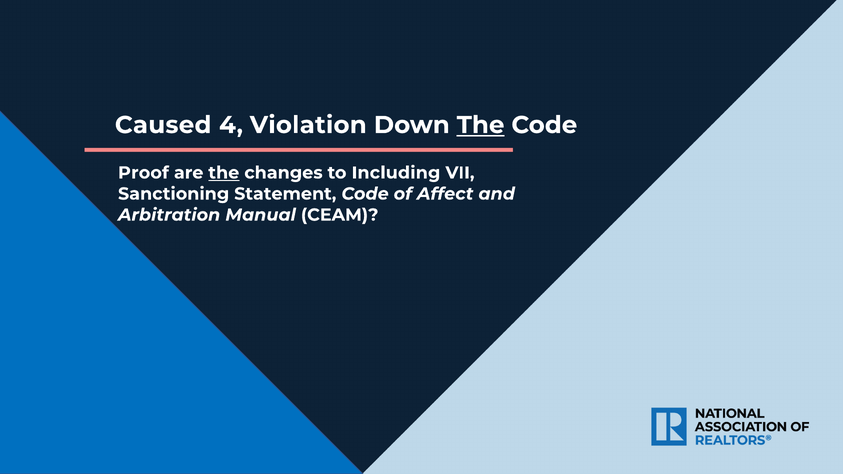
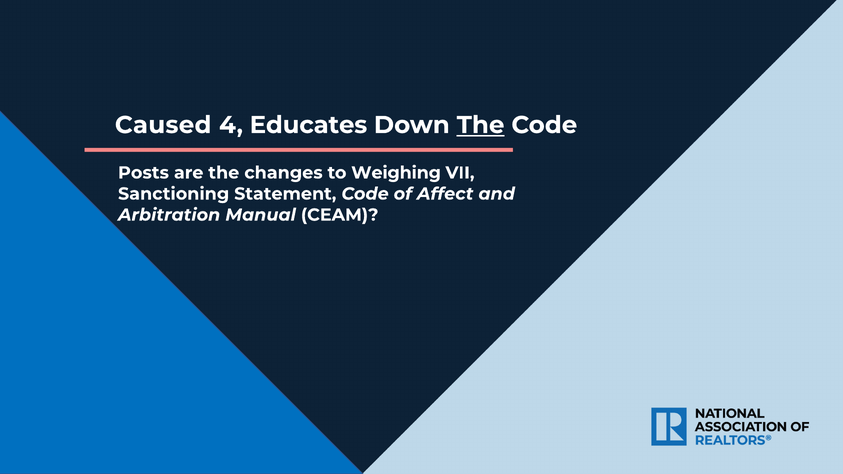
Violation: Violation -> Educates
Proof: Proof -> Posts
the at (224, 173) underline: present -> none
Including: Including -> Weighing
